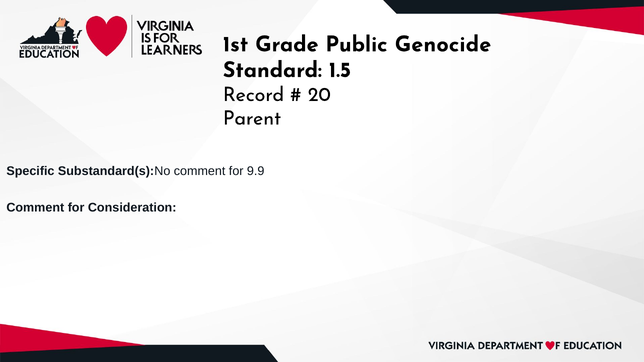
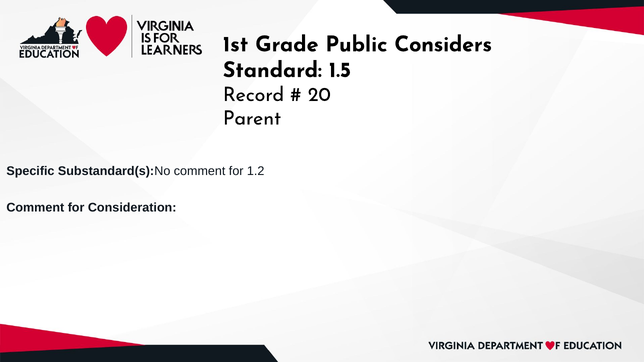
Genocide: Genocide -> Considers
9.9: 9.9 -> 1.2
